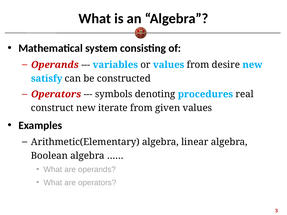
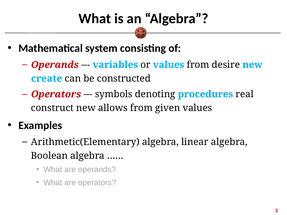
satisfy: satisfy -> create
iterate: iterate -> allows
